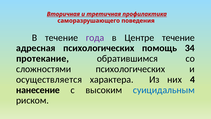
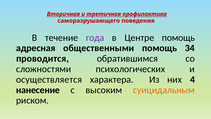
Центре течение: течение -> помощь
адресная психологических: психологических -> общественными
протекание: протекание -> проводится
суицидальным colour: blue -> orange
